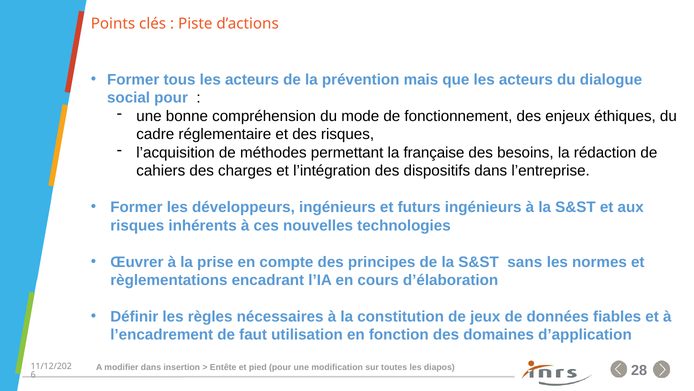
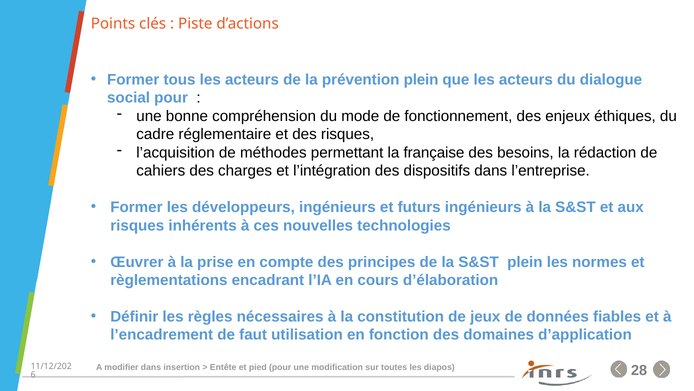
prévention mais: mais -> plein
S&ST sans: sans -> plein
